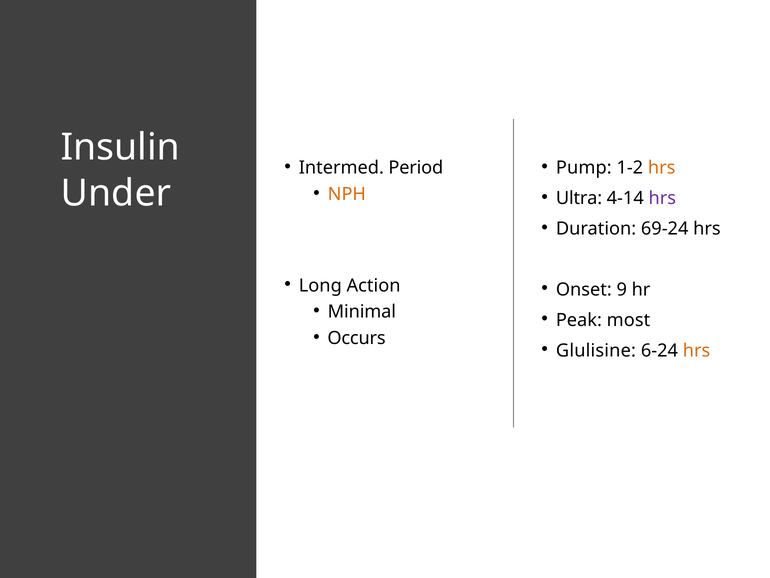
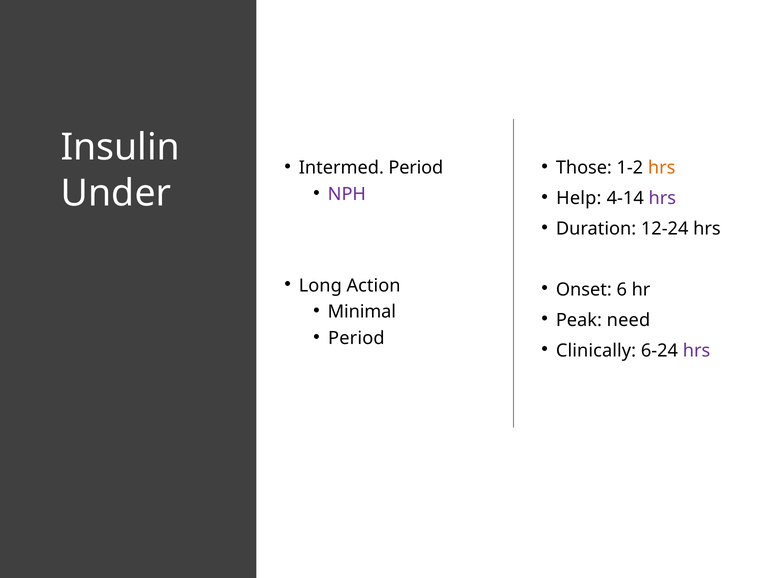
Pump: Pump -> Those
NPH colour: orange -> purple
Ultra: Ultra -> Help
69-24: 69-24 -> 12-24
9: 9 -> 6
most: most -> need
Occurs at (357, 338): Occurs -> Period
Glulisine: Glulisine -> Clinically
hrs at (697, 350) colour: orange -> purple
